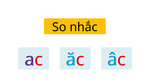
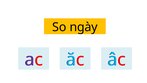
nhắc: nhắc -> ngày
